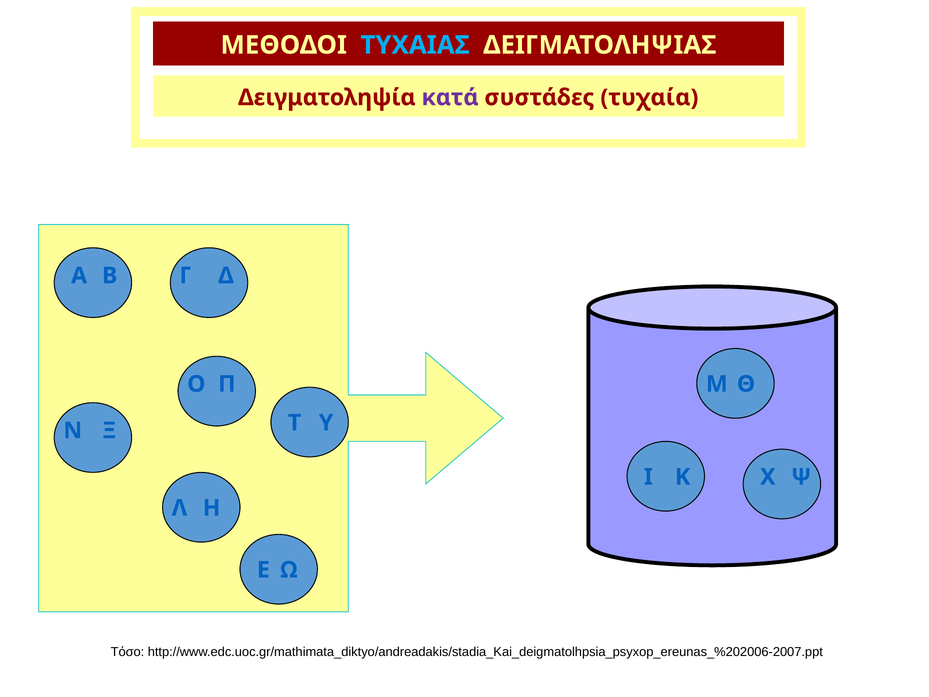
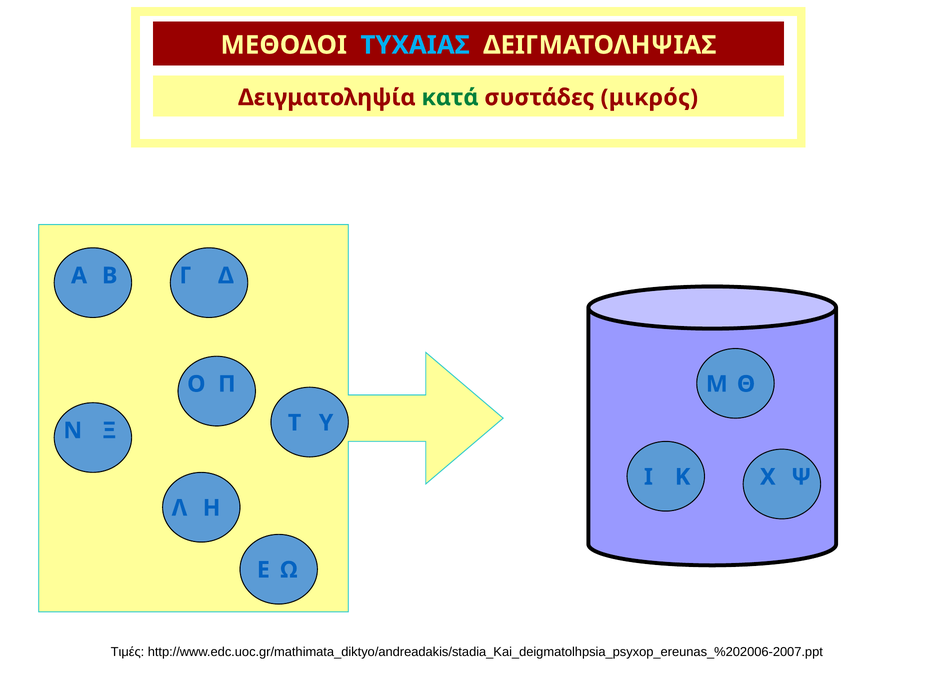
κατά colour: purple -> green
τυχαία: τυχαία -> μικρός
Τόσο: Τόσο -> Τιμές
